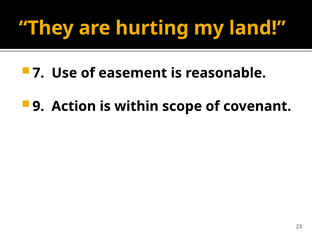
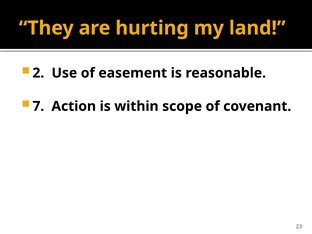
7: 7 -> 2
9: 9 -> 7
